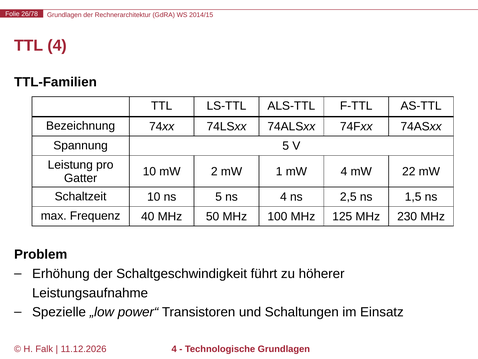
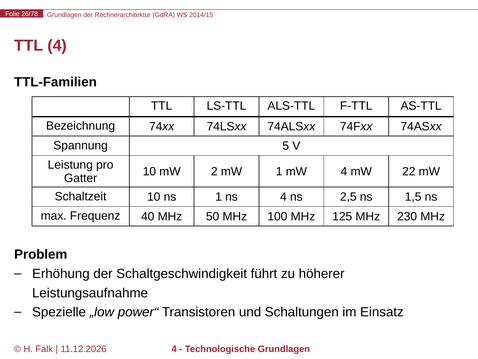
ns 5: 5 -> 1
